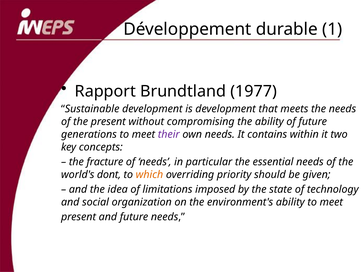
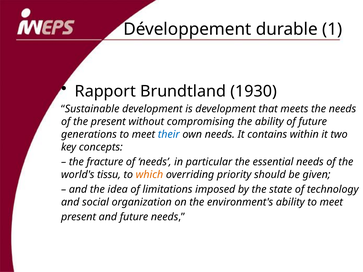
1977: 1977 -> 1930
their colour: purple -> blue
dont: dont -> tissu
